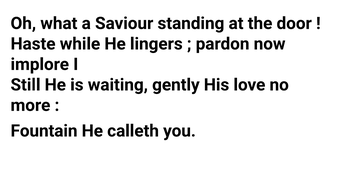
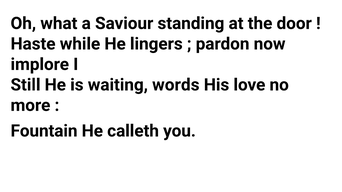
gently: gently -> words
